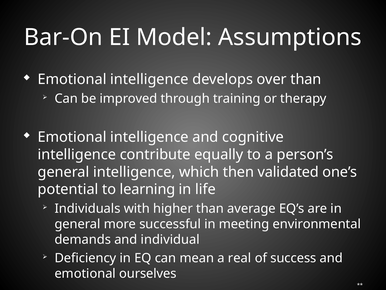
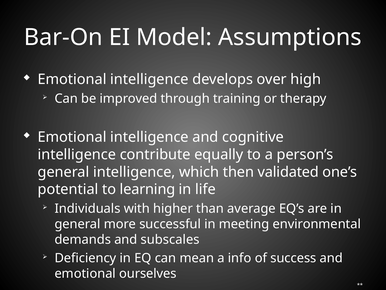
over than: than -> high
individual: individual -> subscales
real: real -> info
